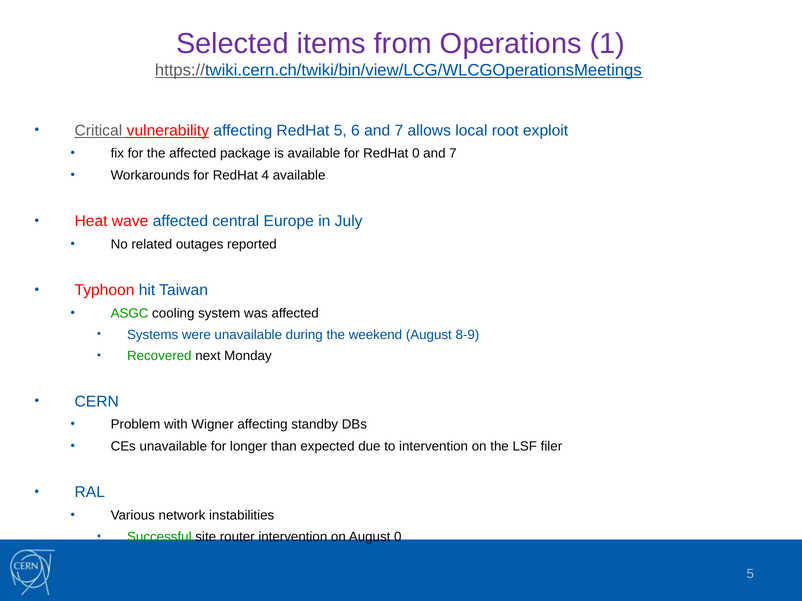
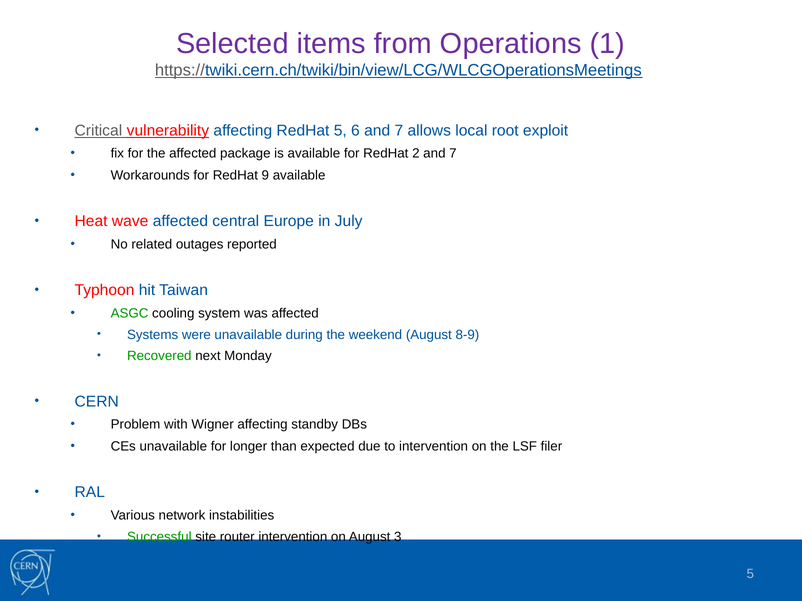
RedHat 0: 0 -> 2
4: 4 -> 9
August 0: 0 -> 3
